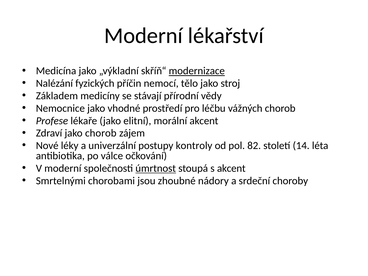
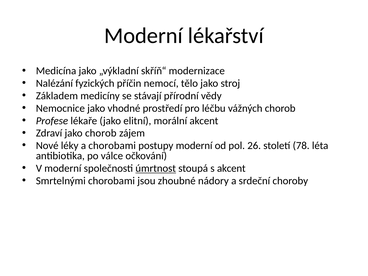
modernizace underline: present -> none
a univerzální: univerzální -> chorobami
postupy kontroly: kontroly -> moderní
82: 82 -> 26
14: 14 -> 78
